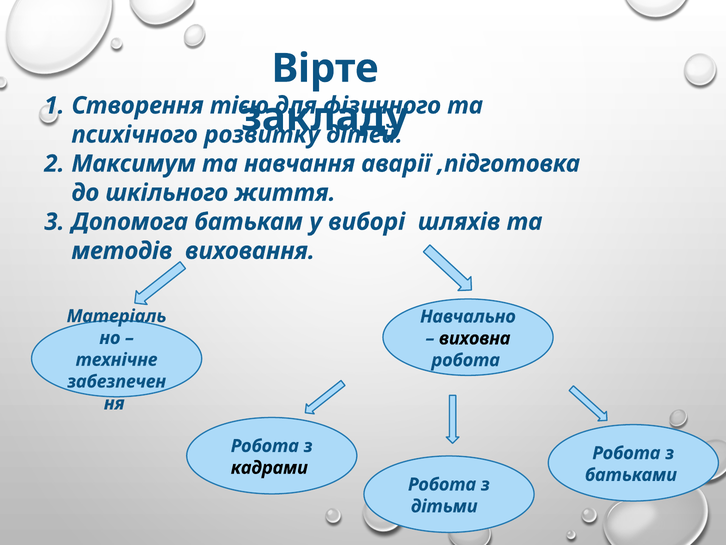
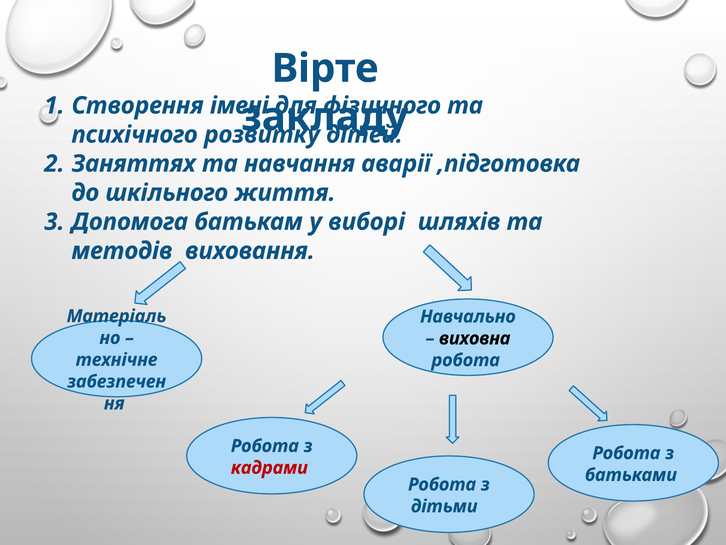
тією: тією -> імені
Максимум: Максимум -> Заняттях
кадрами colour: black -> red
